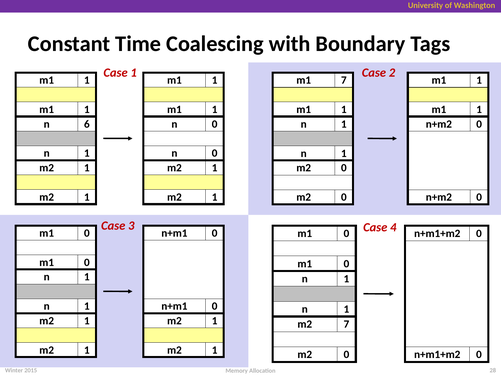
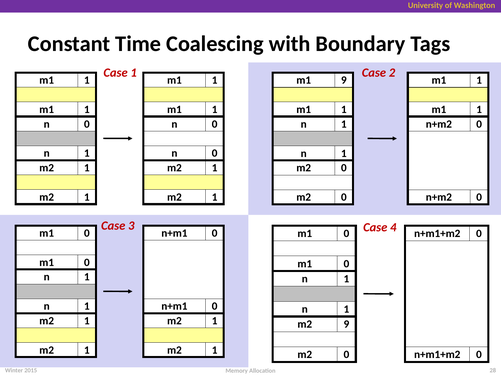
m1 7: 7 -> 9
6 at (87, 124): 6 -> 0
m2 7: 7 -> 9
